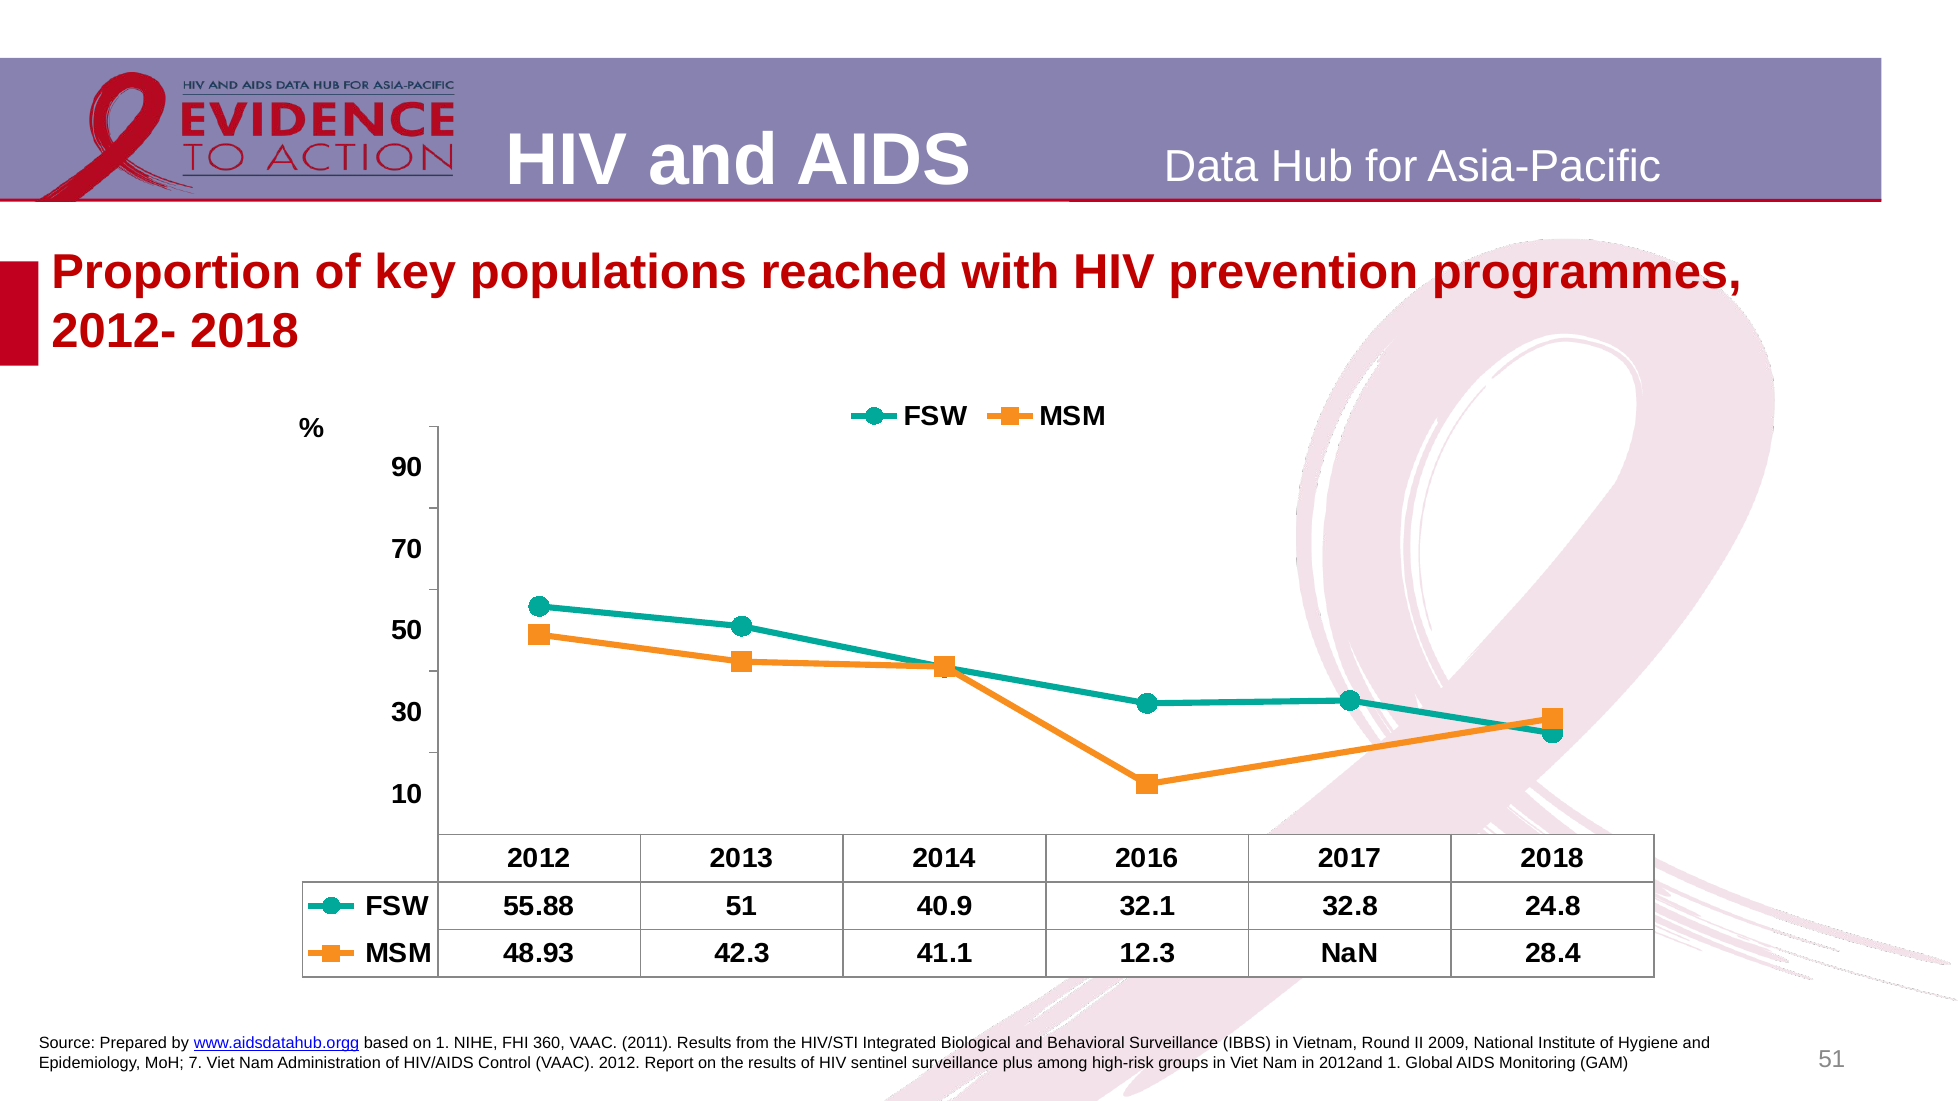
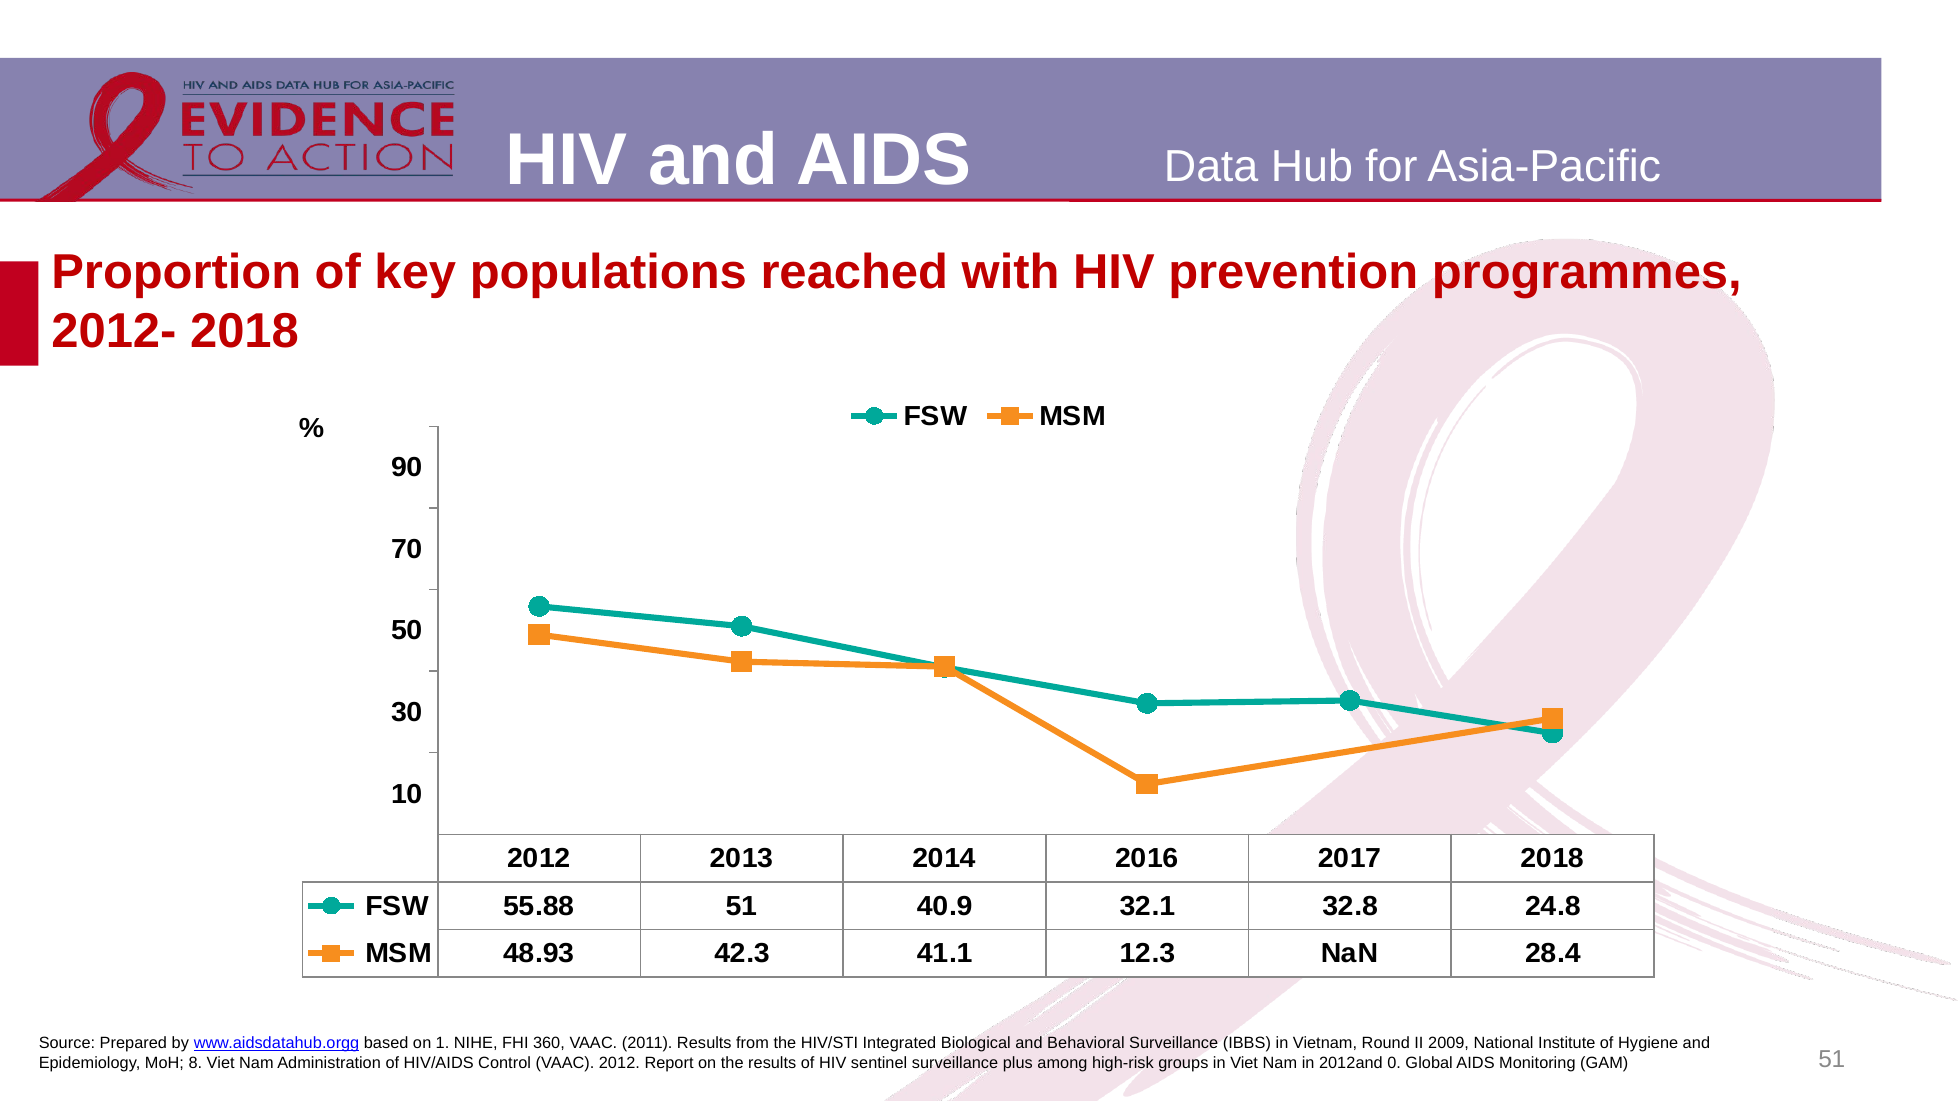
7: 7 -> 8
2012and 1: 1 -> 0
